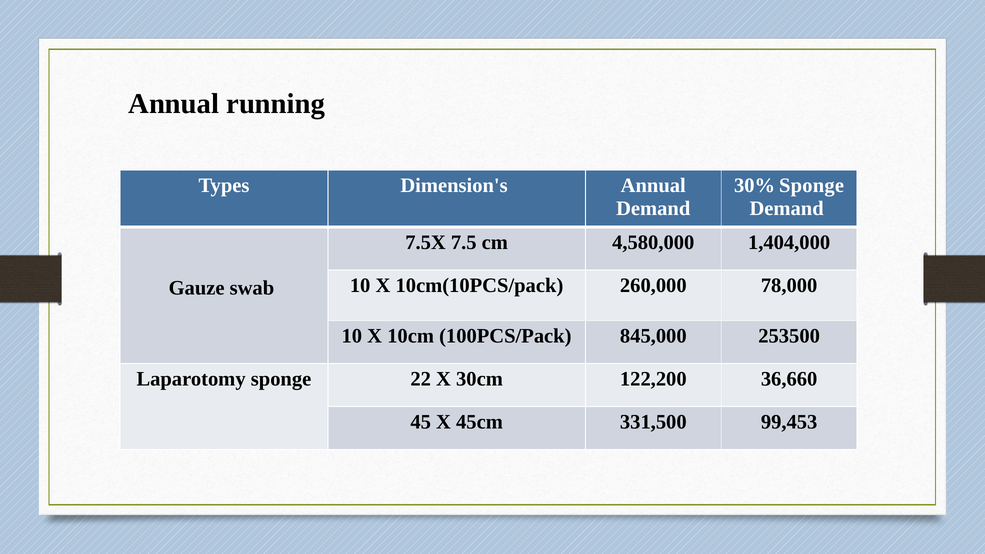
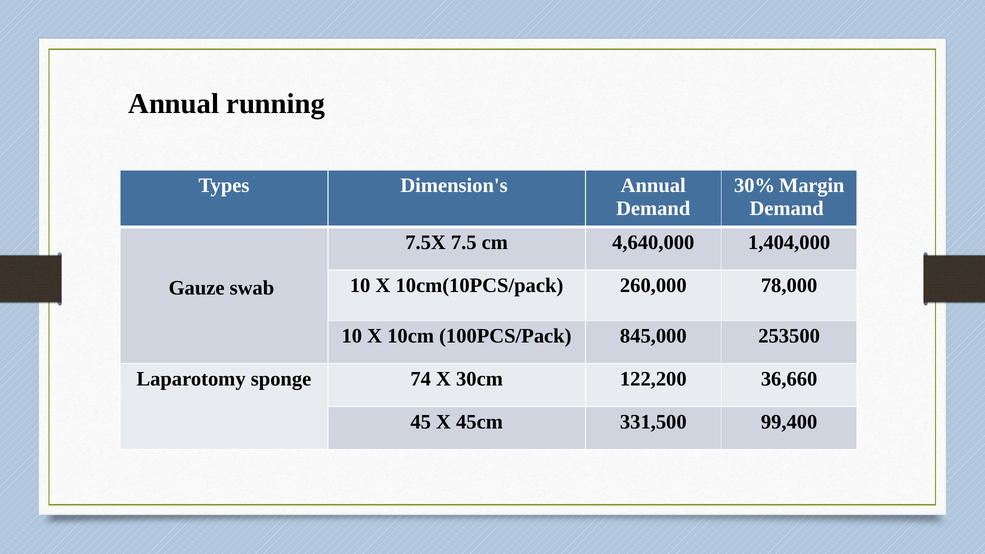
30% Sponge: Sponge -> Margin
4,580,000: 4,580,000 -> 4,640,000
22: 22 -> 74
99,453: 99,453 -> 99,400
